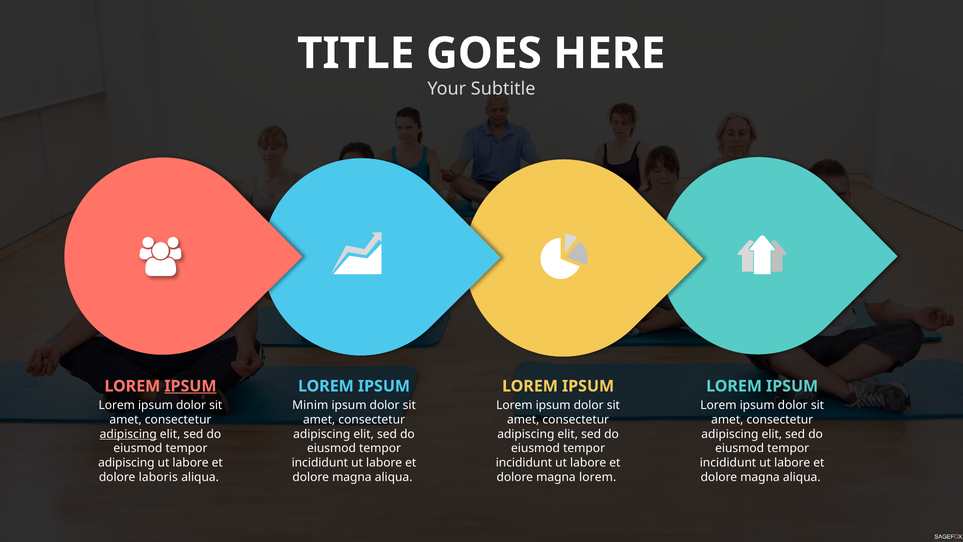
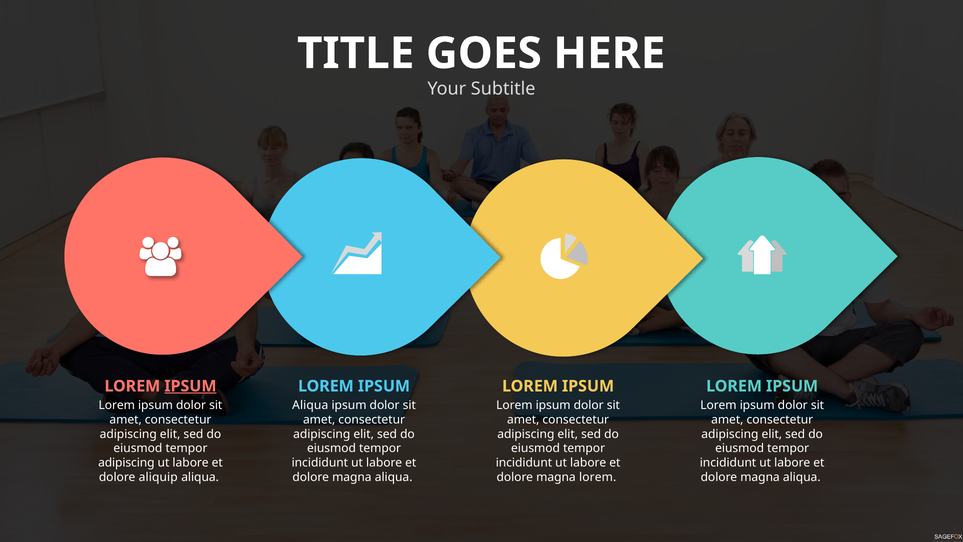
Minim at (310, 405): Minim -> Aliqua
adipiscing at (128, 434) underline: present -> none
laboris: laboris -> aliquip
